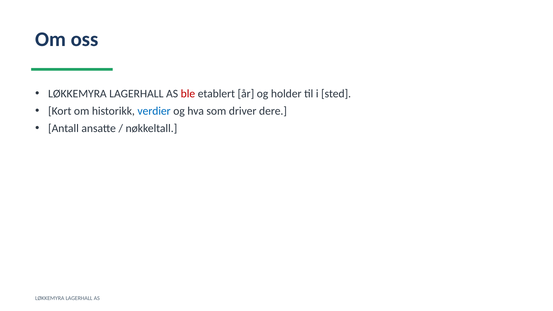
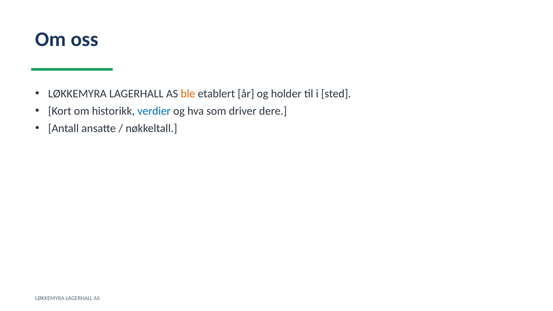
ble colour: red -> orange
